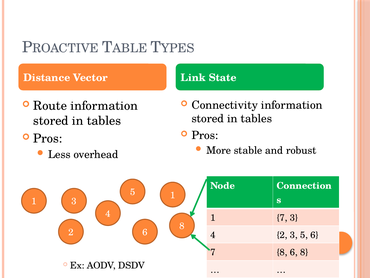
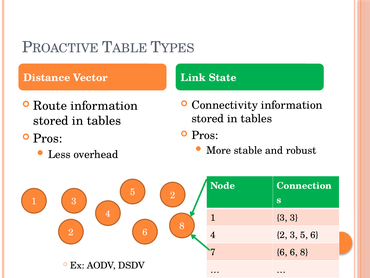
5 1: 1 -> 2
1 7: 7 -> 3
7 8: 8 -> 6
